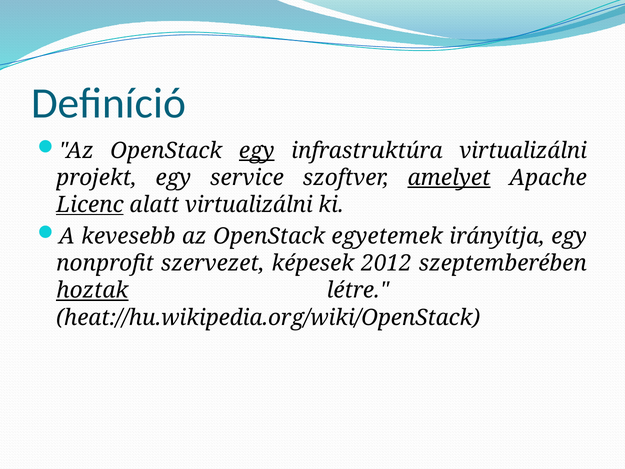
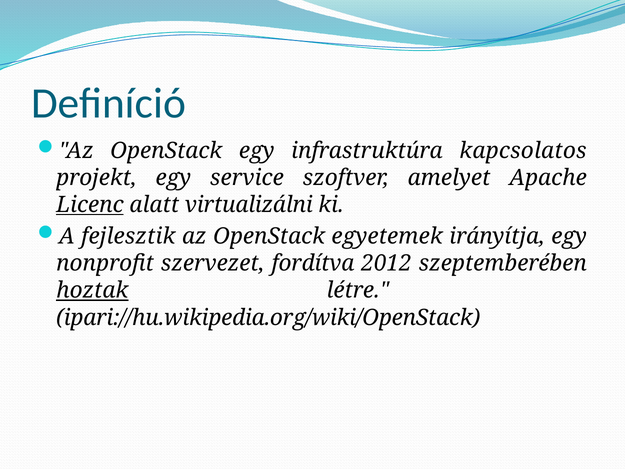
egy at (257, 150) underline: present -> none
infrastruktúra virtualizálni: virtualizálni -> kapcsolatos
amelyet underline: present -> none
kevesebb: kevesebb -> fejlesztik
képesek: képesek -> fordítva
heat://hu.wikipedia.org/wiki/OpenStack: heat://hu.wikipedia.org/wiki/OpenStack -> ipari://hu.wikipedia.org/wiki/OpenStack
